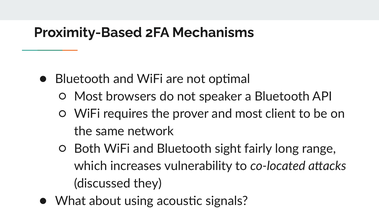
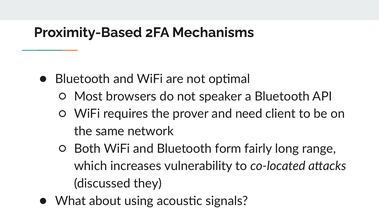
and most: most -> need
sight: sight -> form
